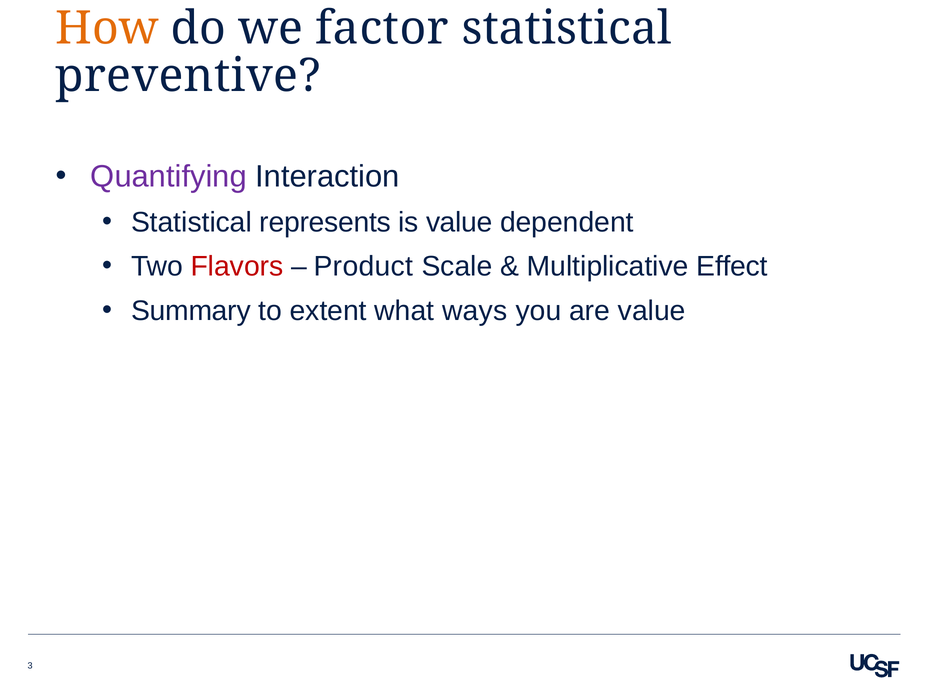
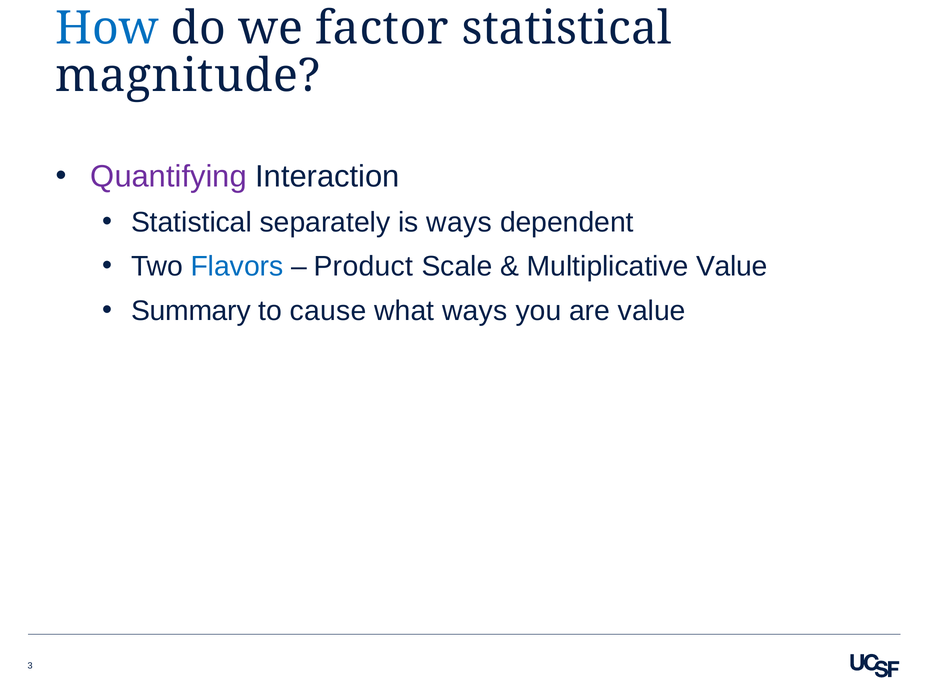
How colour: orange -> blue
preventive: preventive -> magnitude
represents: represents -> separately
is value: value -> ways
Flavors colour: red -> blue
Multiplicative Effect: Effect -> Value
extent: extent -> cause
